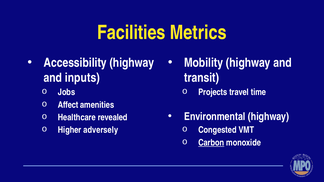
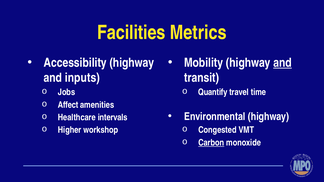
and at (282, 63) underline: none -> present
Projects: Projects -> Quantify
revealed: revealed -> intervals
adversely: adversely -> workshop
